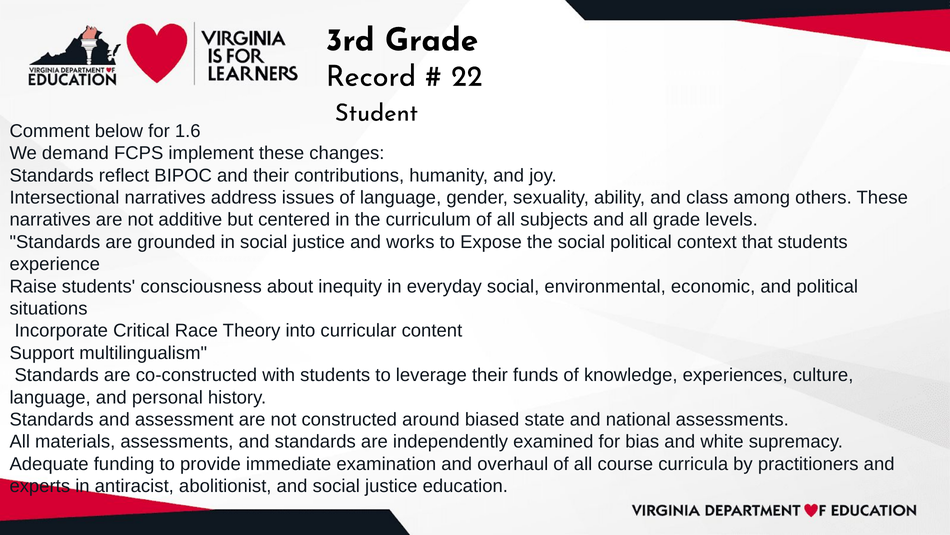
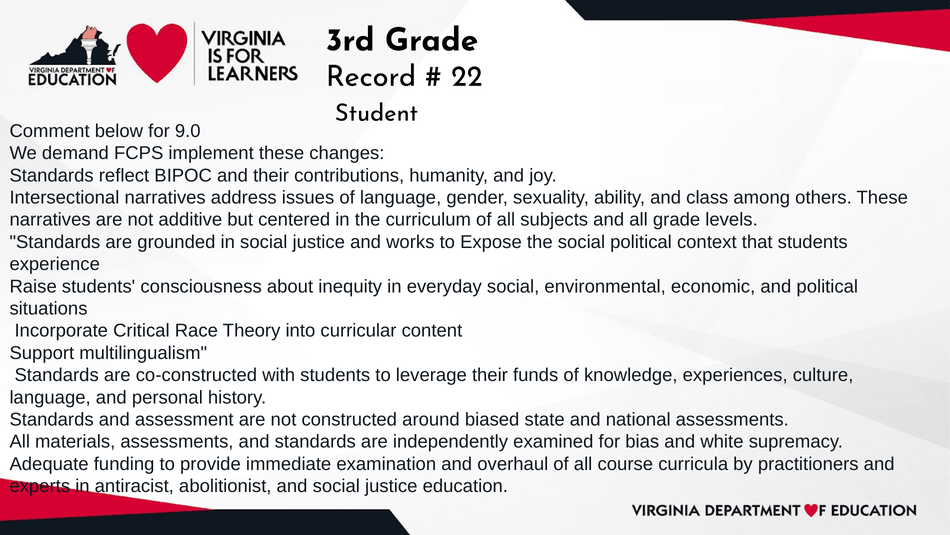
1.6: 1.6 -> 9.0
